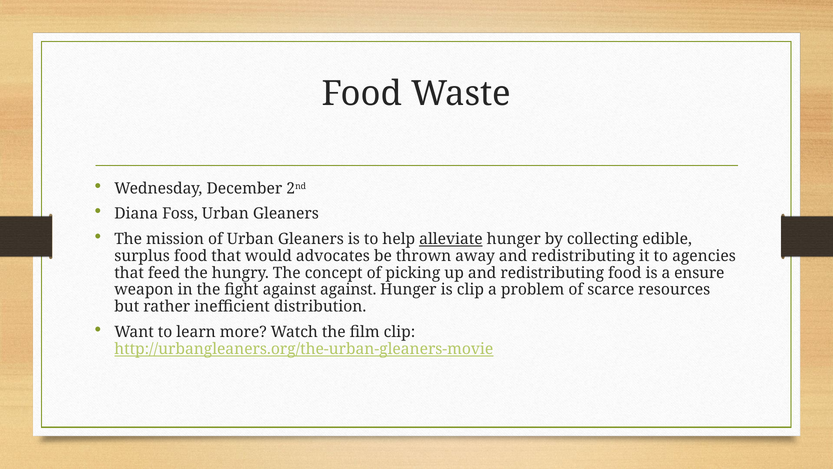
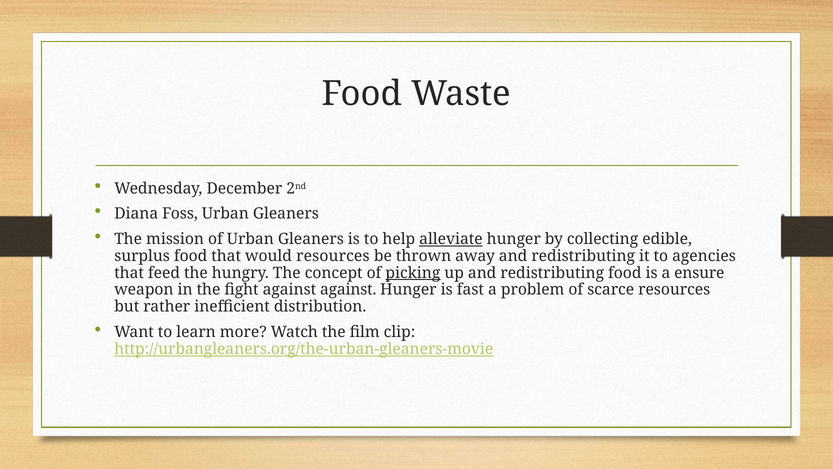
would advocates: advocates -> resources
picking underline: none -> present
is clip: clip -> fast
